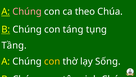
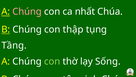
theo: theo -> nhất
táng: táng -> thập
con at (52, 61) colour: yellow -> light green
